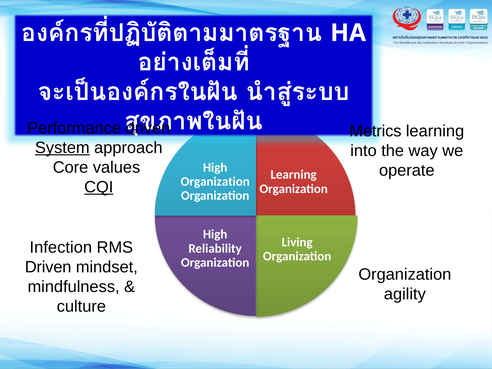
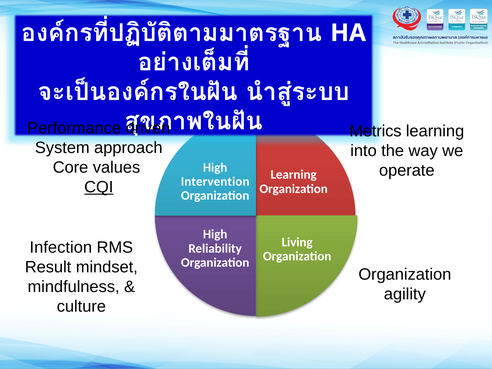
System underline: present -> none
Organization at (215, 182): Organization -> Intervention
Driven at (48, 267): Driven -> Result
